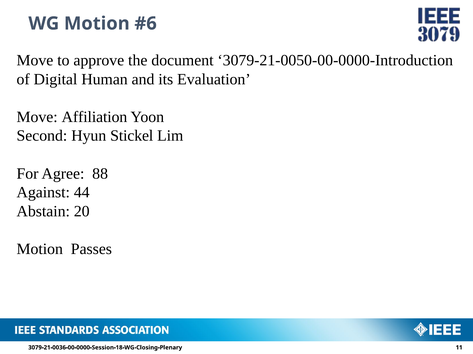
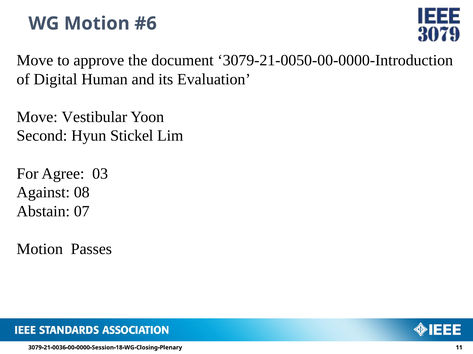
Affiliation: Affiliation -> Vestibular
88: 88 -> 03
44: 44 -> 08
20: 20 -> 07
